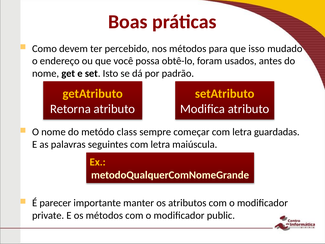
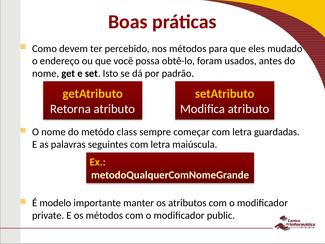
isso: isso -> eles
parecer: parecer -> modelo
